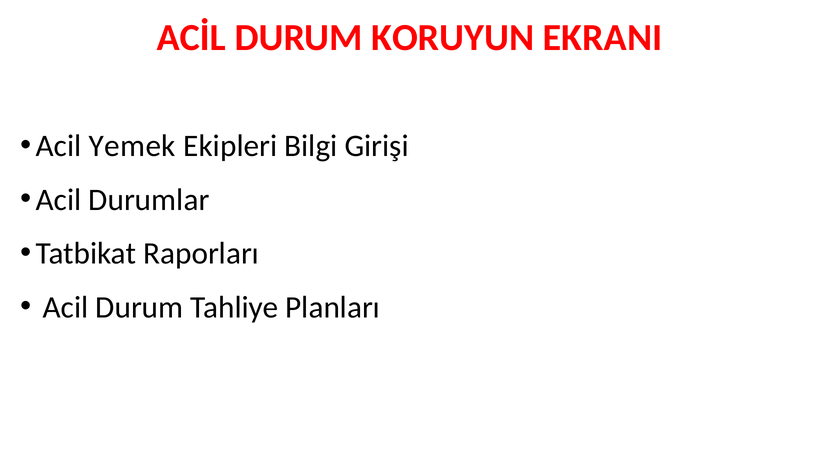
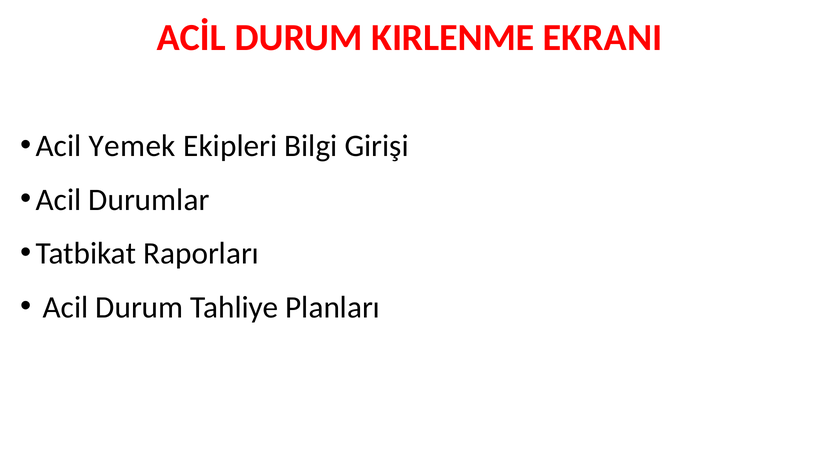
KORUYUN: KORUYUN -> KIRLENME
